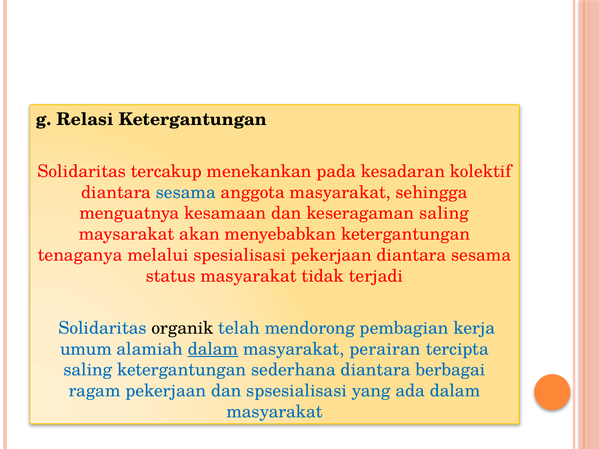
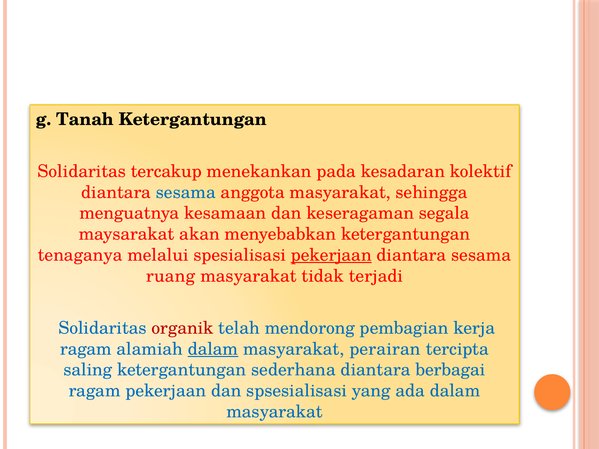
Relasi: Relasi -> Tanah
keseragaman saling: saling -> segala
pekerjaan at (331, 255) underline: none -> present
status: status -> ruang
organik colour: black -> red
umum at (86, 349): umum -> ragam
